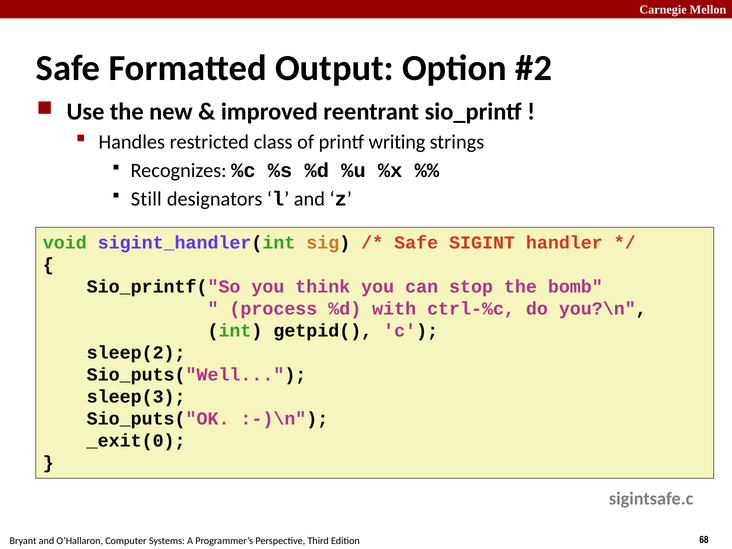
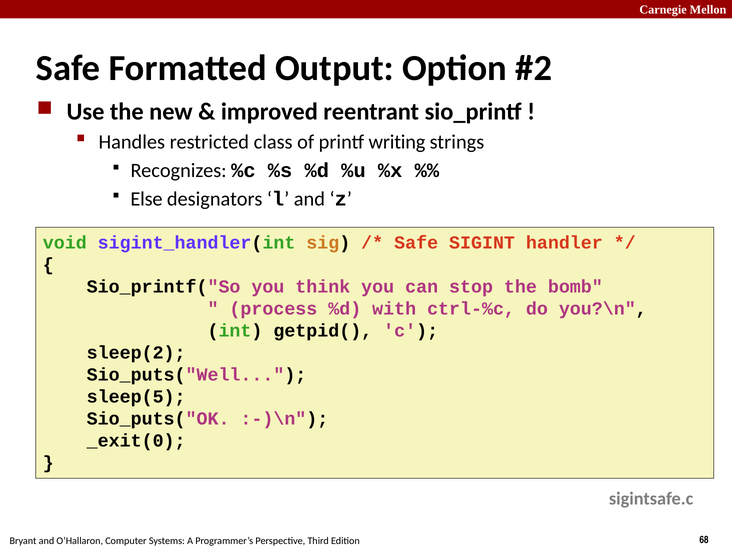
Still: Still -> Else
sleep(3: sleep(3 -> sleep(5
